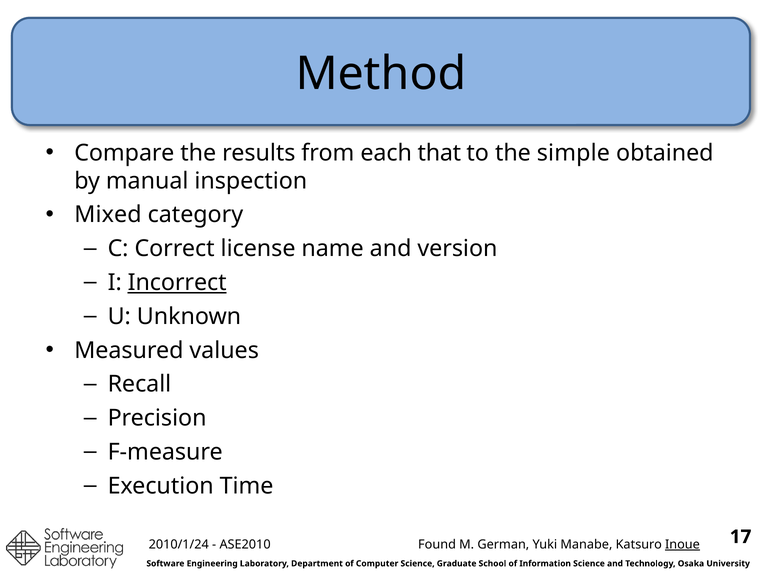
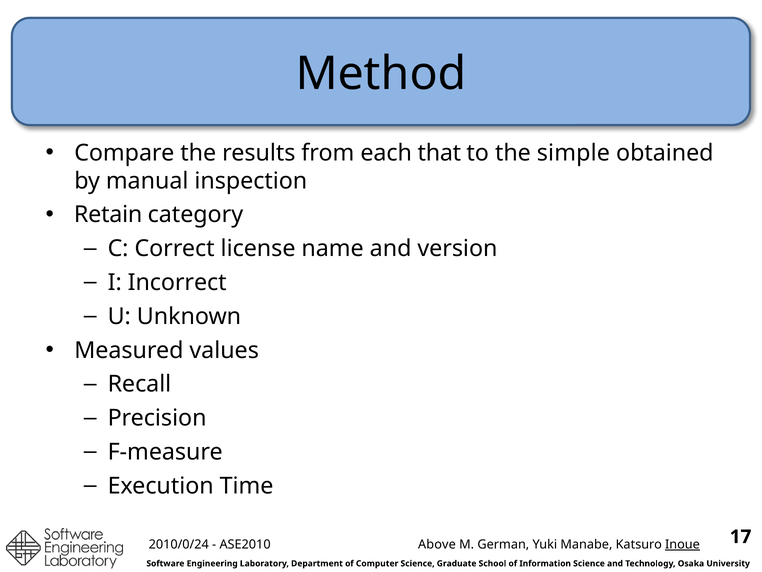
Mixed: Mixed -> Retain
Incorrect underline: present -> none
2010/1/24: 2010/1/24 -> 2010/0/24
Found: Found -> Above
